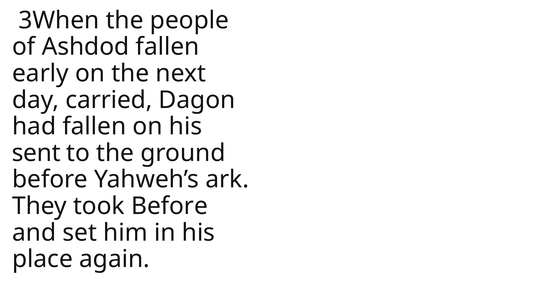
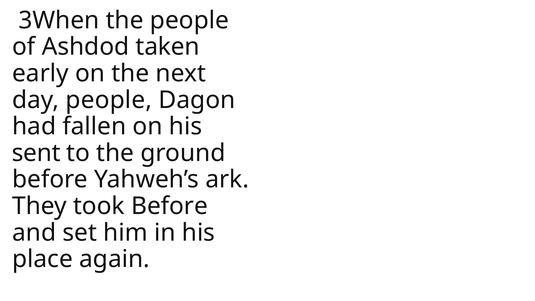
Ashdod fallen: fallen -> taken
day carried: carried -> people
